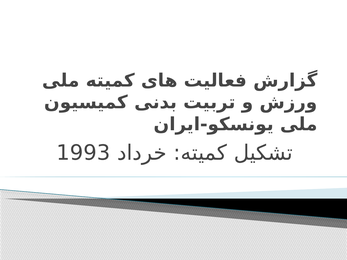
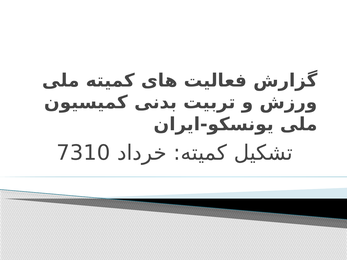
1993: 1993 -> 7310
